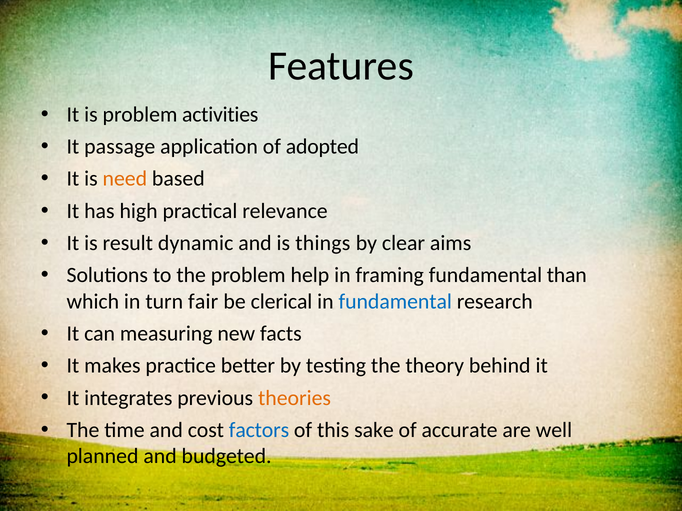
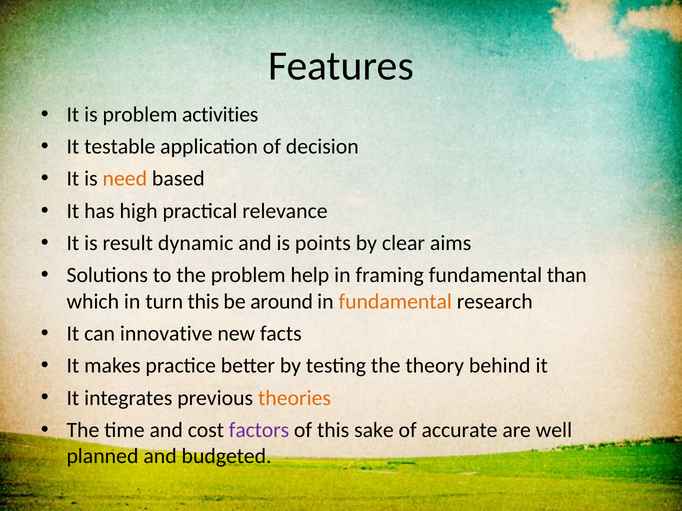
passage: passage -> testable
adopted: adopted -> decision
things: things -> points
turn fair: fair -> this
clerical: clerical -> around
fundamental at (395, 302) colour: blue -> orange
measuring: measuring -> innovative
factors colour: blue -> purple
